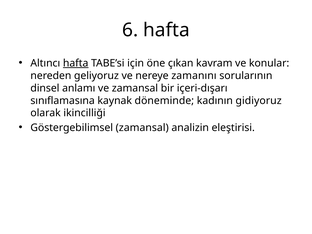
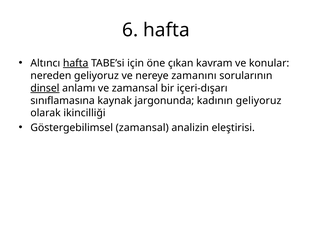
dinsel underline: none -> present
döneminde: döneminde -> jargonunda
kadının gidiyoruz: gidiyoruz -> geliyoruz
